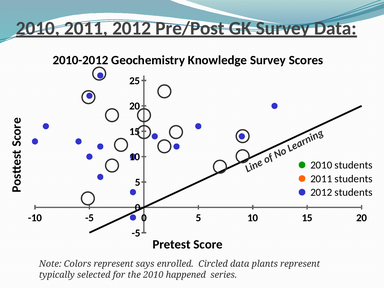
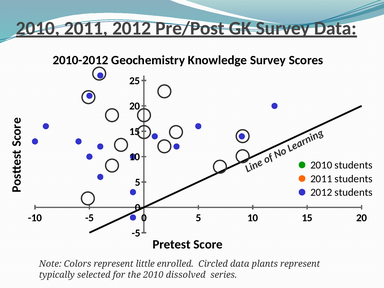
says: says -> little
happened: happened -> dissolved
